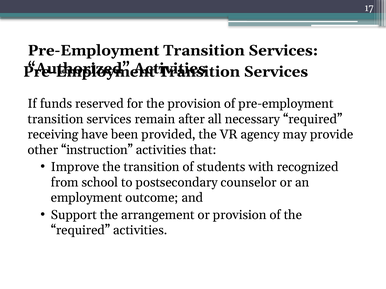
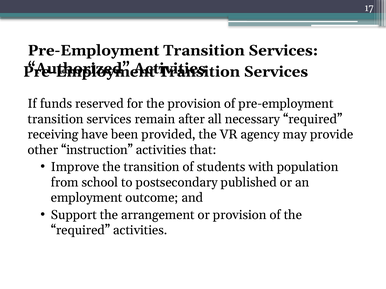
recognized: recognized -> population
counselor: counselor -> published
